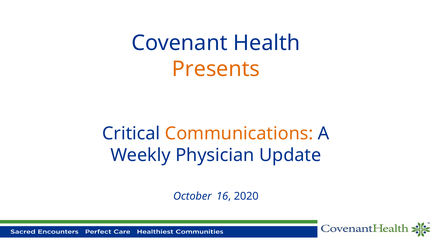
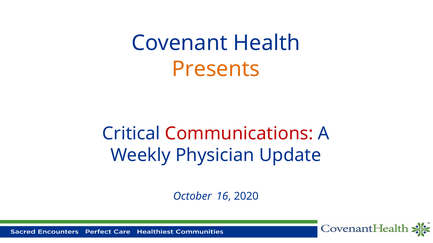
Communications colour: orange -> red
